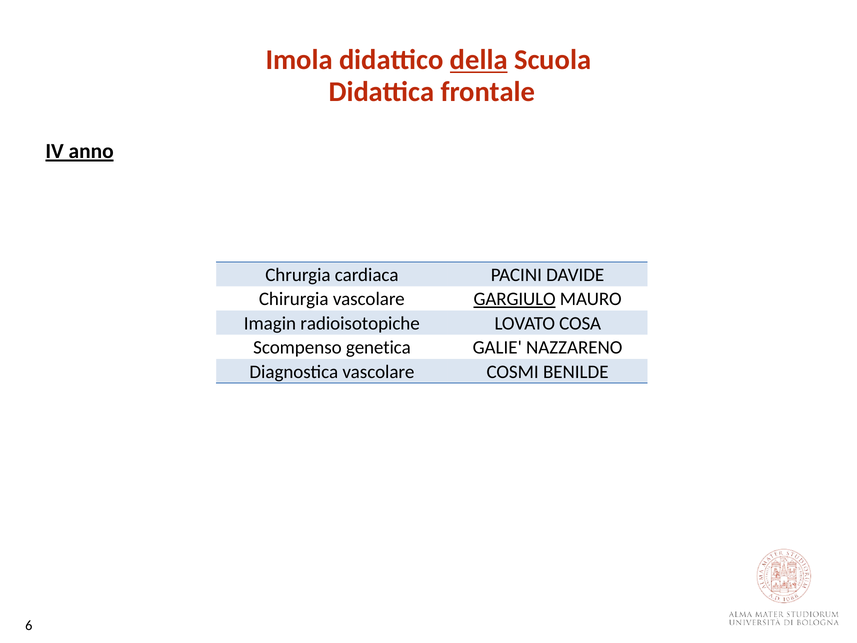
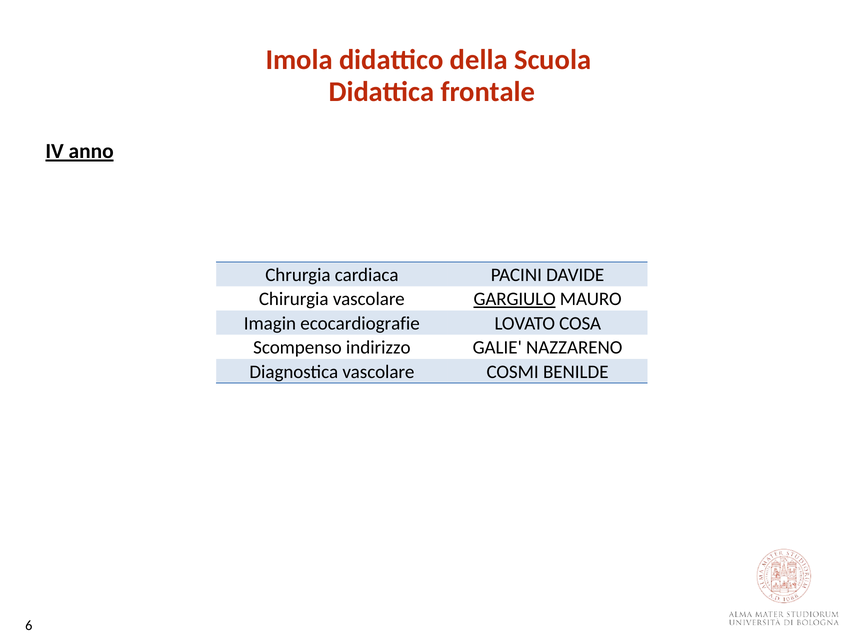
della underline: present -> none
radioisotopiche: radioisotopiche -> ecocardiografie
genetica: genetica -> indirizzo
